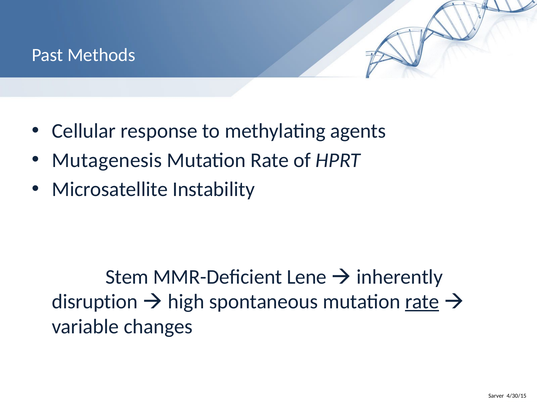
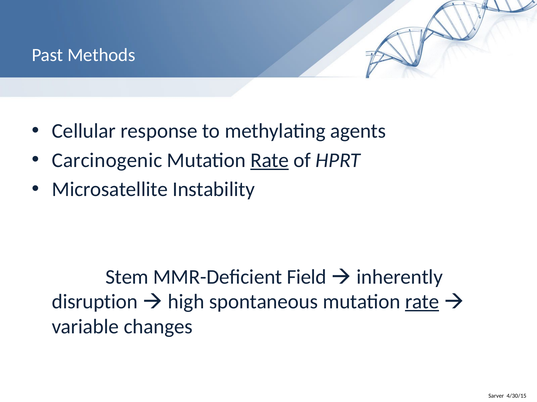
Mutagenesis: Mutagenesis -> Carcinogenic
Rate at (270, 161) underline: none -> present
Lene: Lene -> Field
